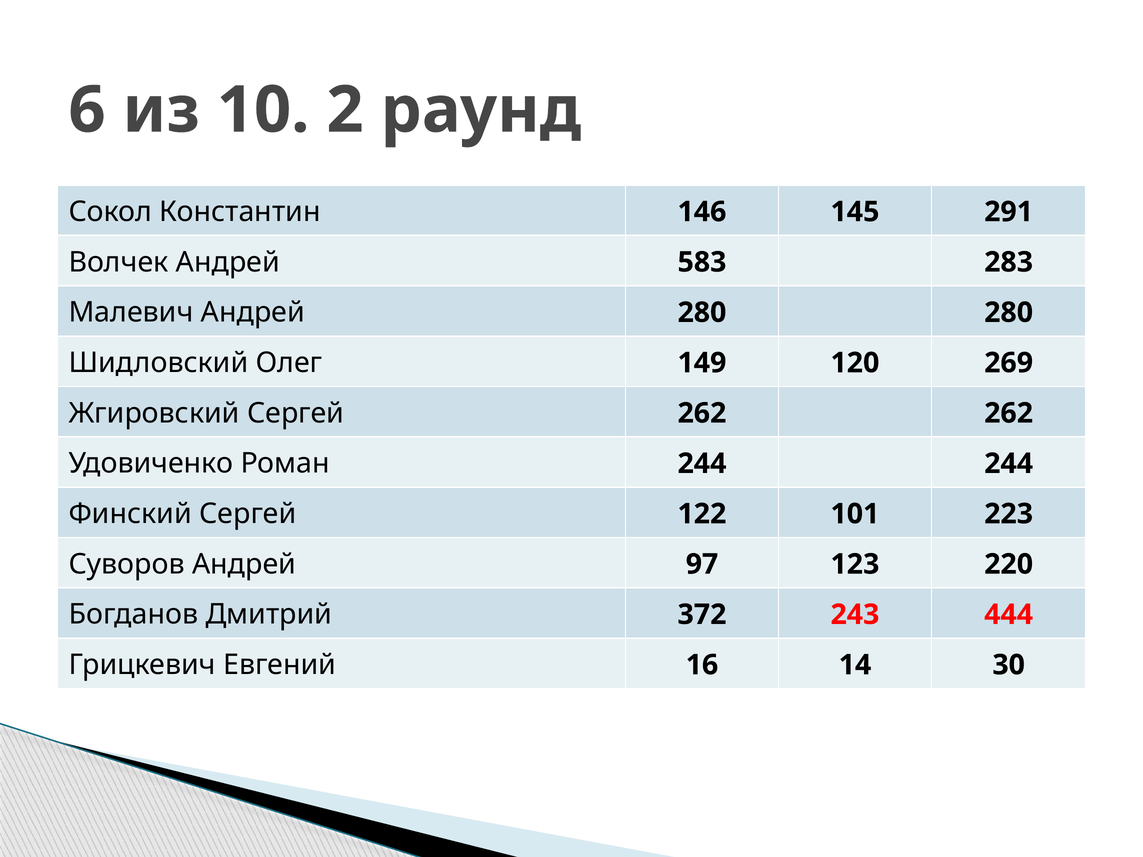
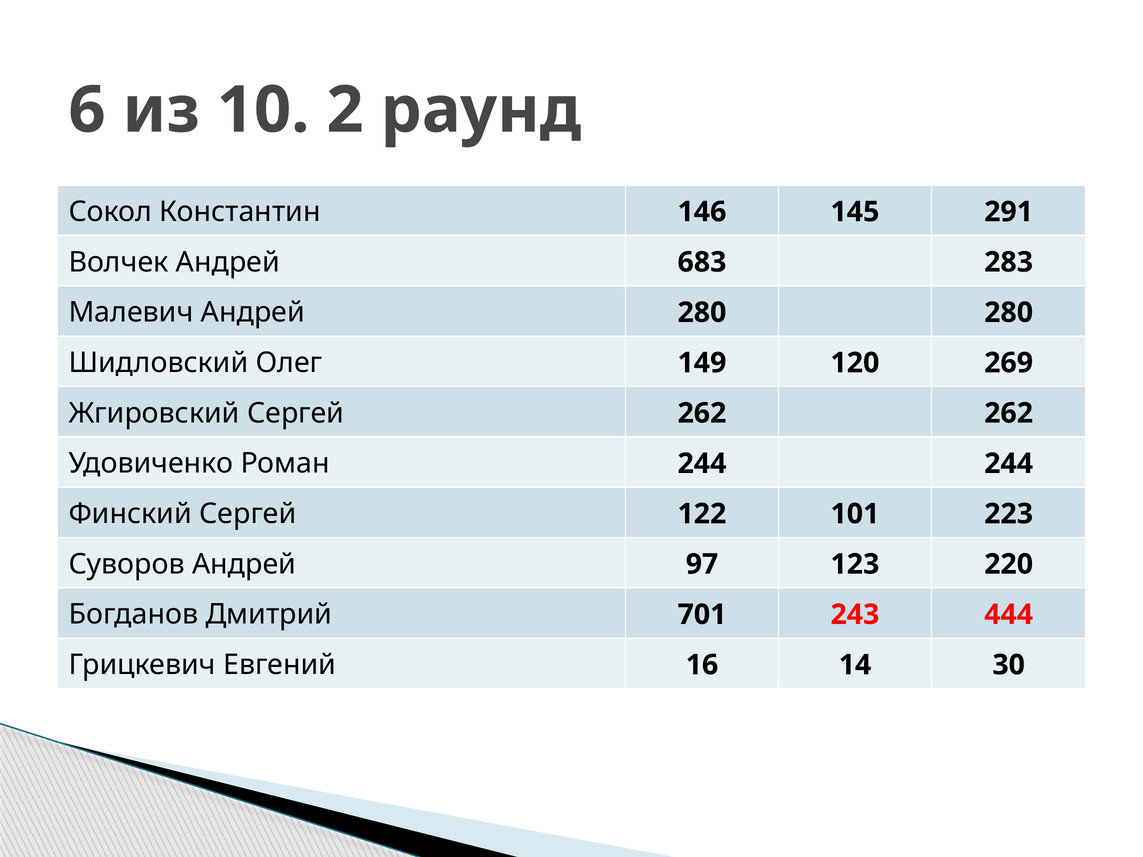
583: 583 -> 683
372: 372 -> 701
